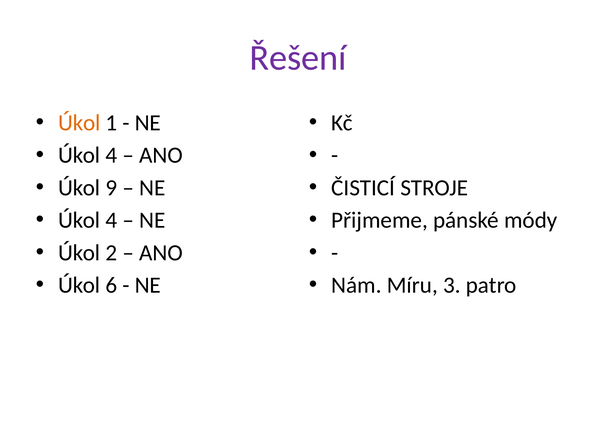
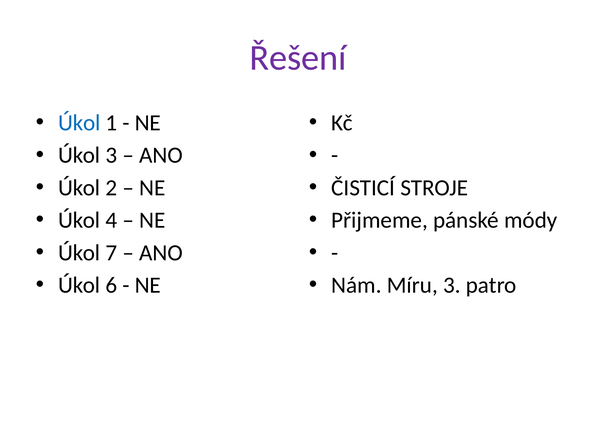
Úkol at (79, 123) colour: orange -> blue
4 at (111, 155): 4 -> 3
9: 9 -> 2
2: 2 -> 7
